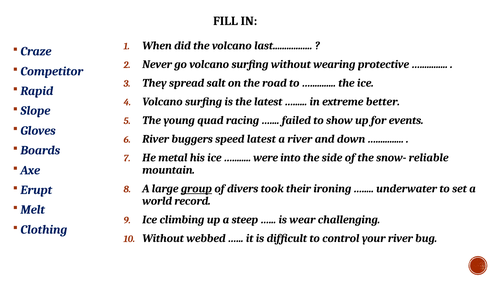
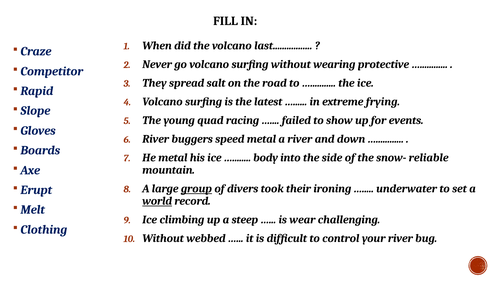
better: better -> frying
speed latest: latest -> metal
were: were -> body
world underline: none -> present
